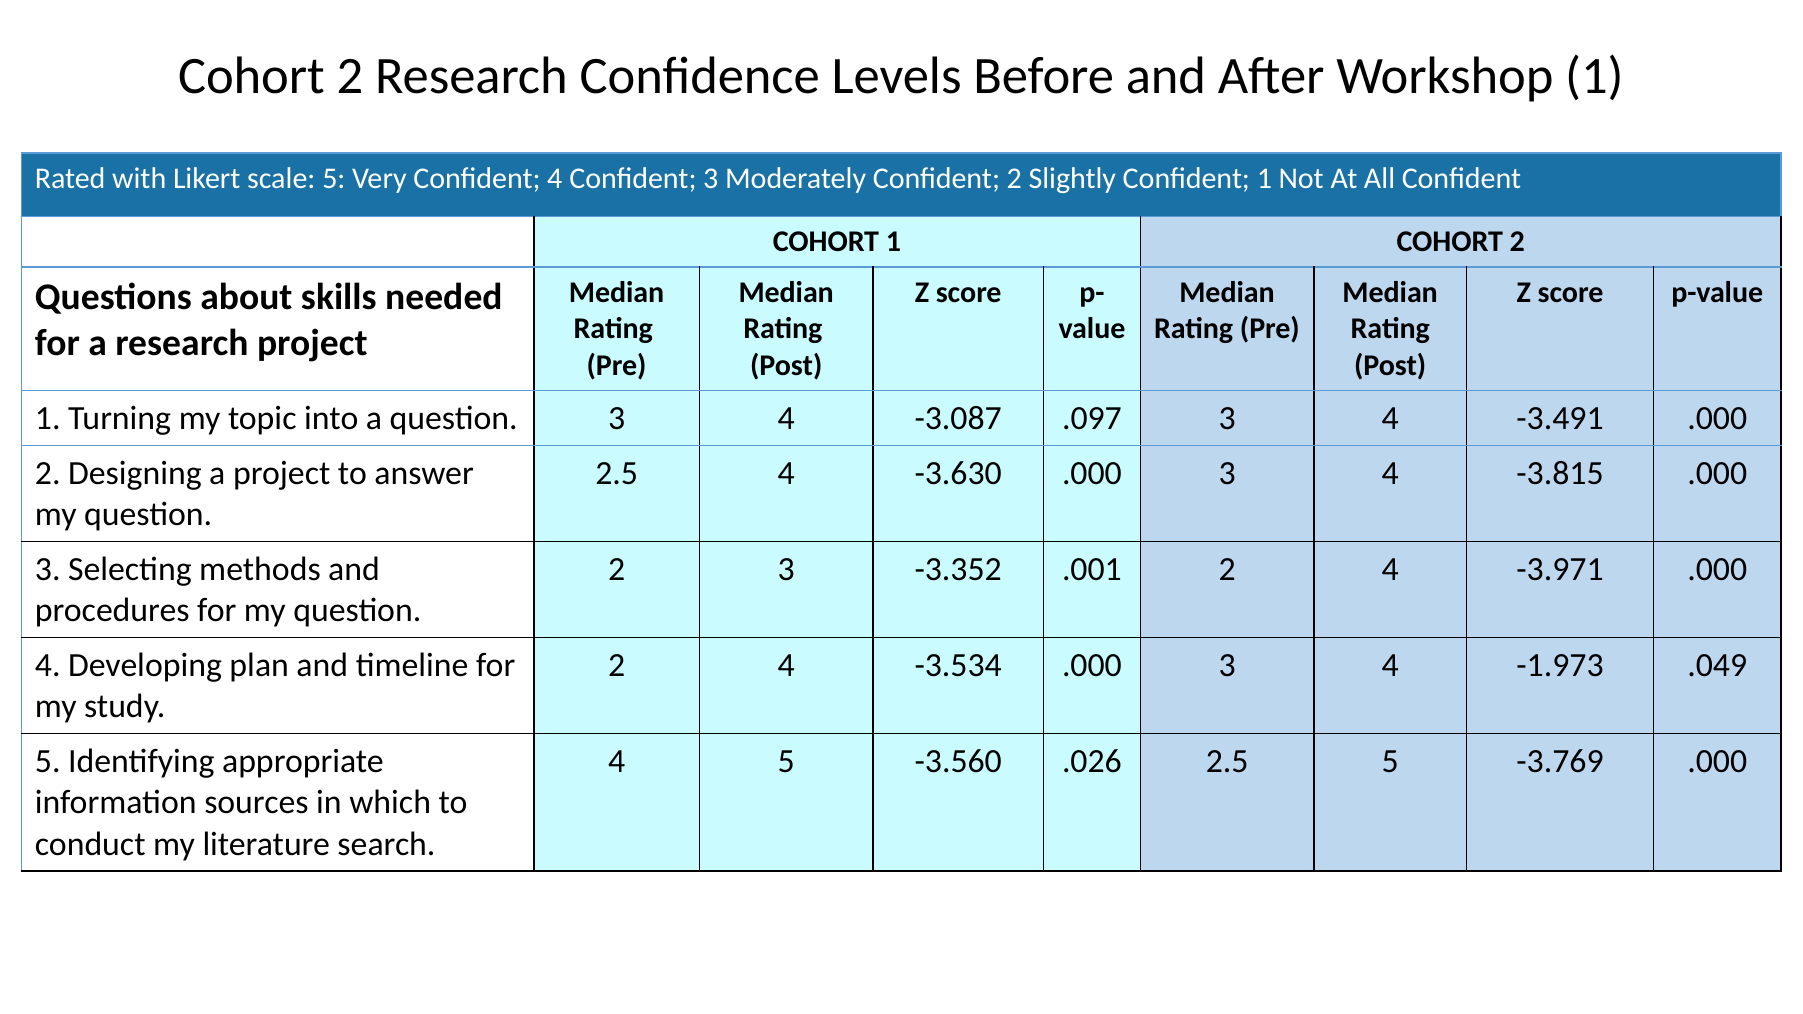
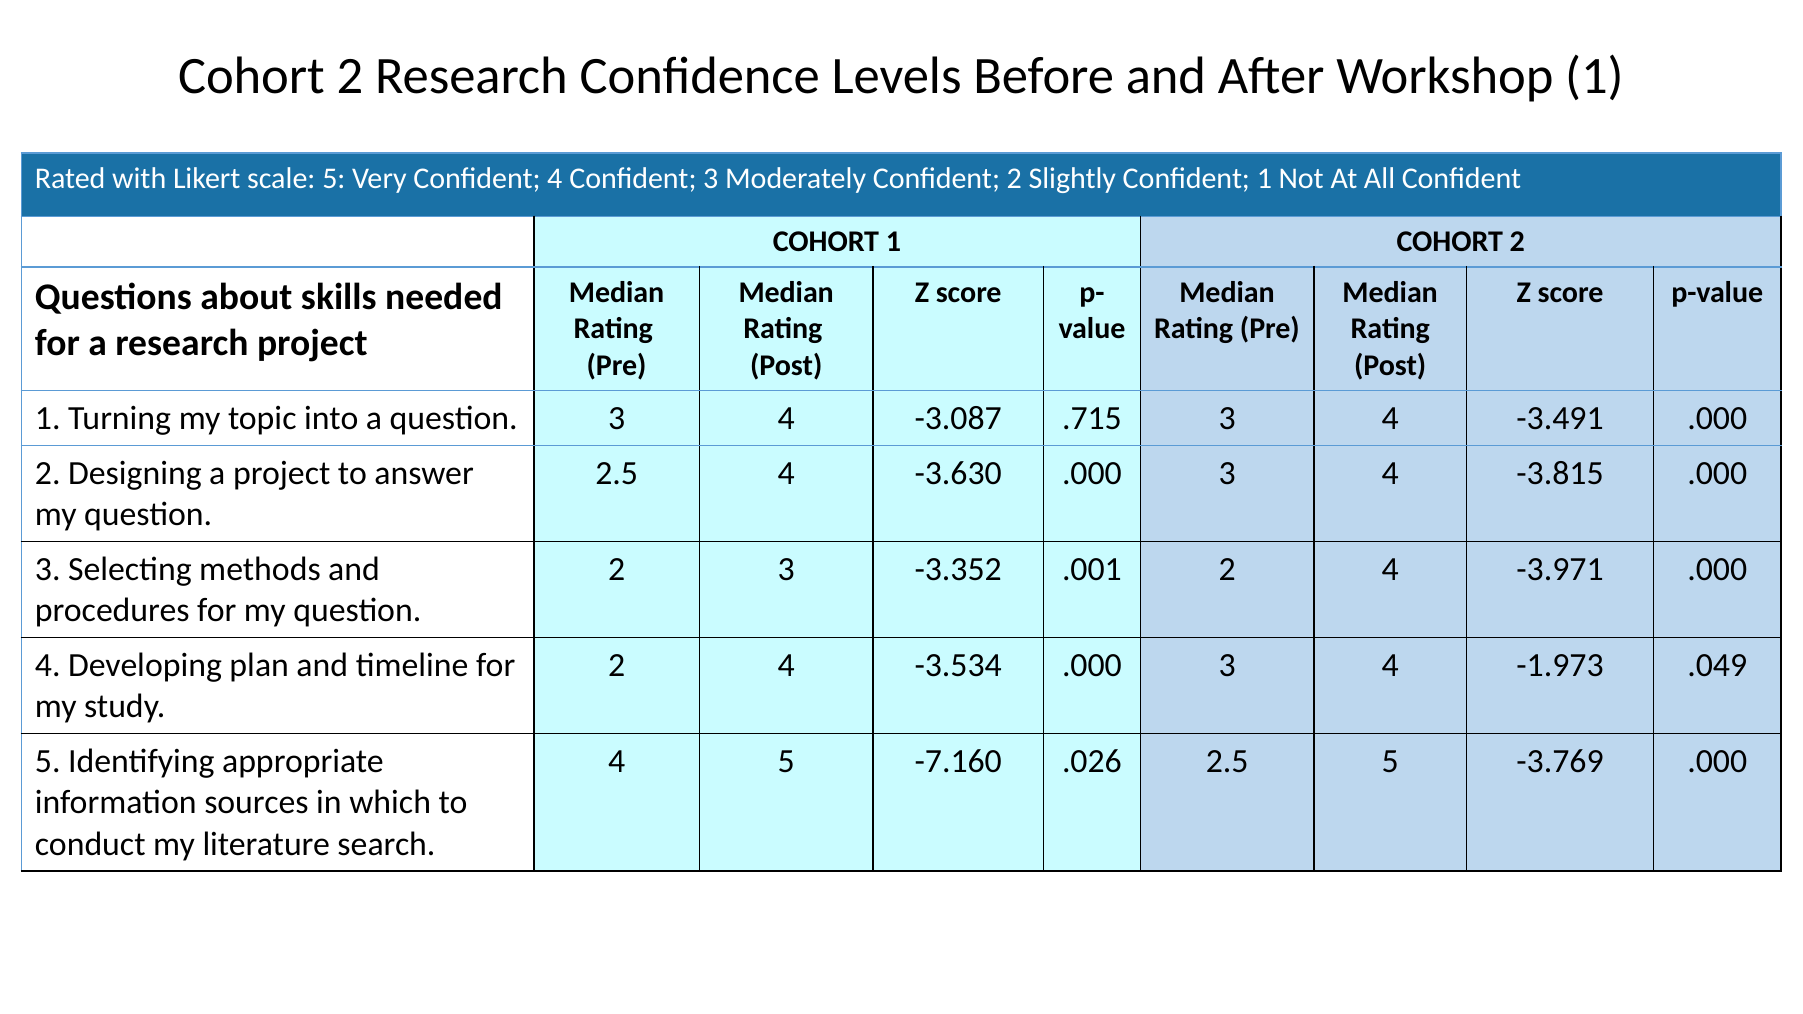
.097: .097 -> .715
-3.560: -3.560 -> -7.160
